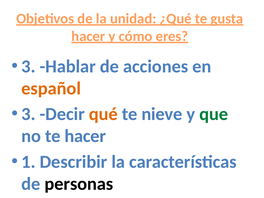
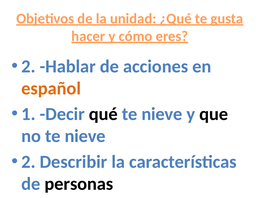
3 at (28, 66): 3 -> 2
3 at (28, 114): 3 -> 1
qué colour: orange -> black
que colour: green -> black
no te hacer: hacer -> nieve
1 at (28, 162): 1 -> 2
